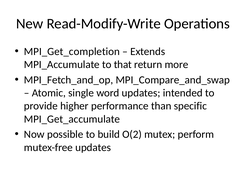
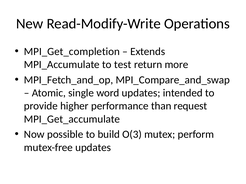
that: that -> test
specific: specific -> request
O(2: O(2 -> O(3
